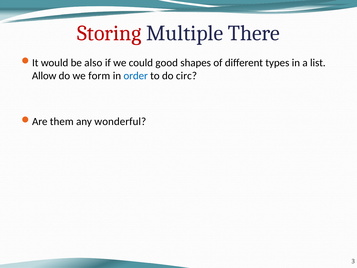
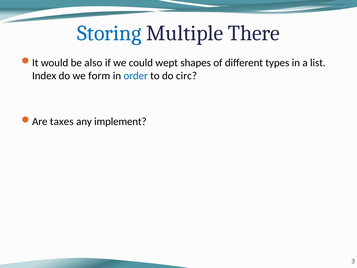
Storing colour: red -> blue
good: good -> wept
Allow: Allow -> Index
them: them -> taxes
wonderful: wonderful -> implement
